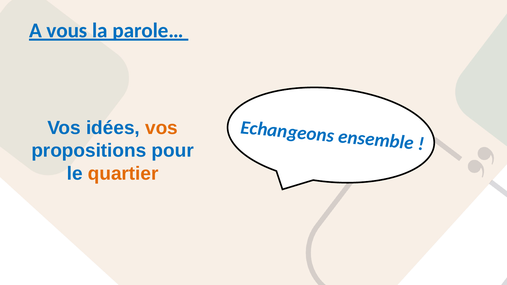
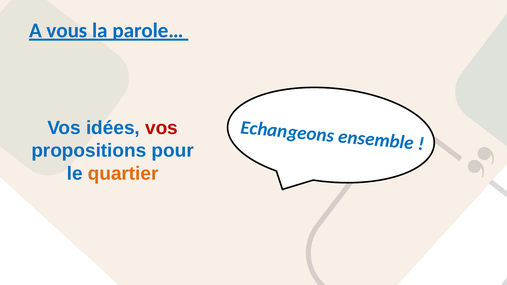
vos at (162, 128) colour: orange -> red
